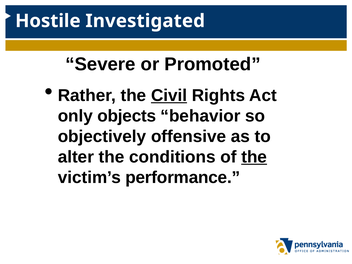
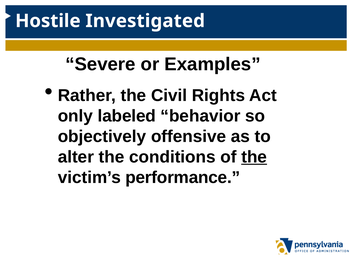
Promoted: Promoted -> Examples
Civil underline: present -> none
objects: objects -> labeled
